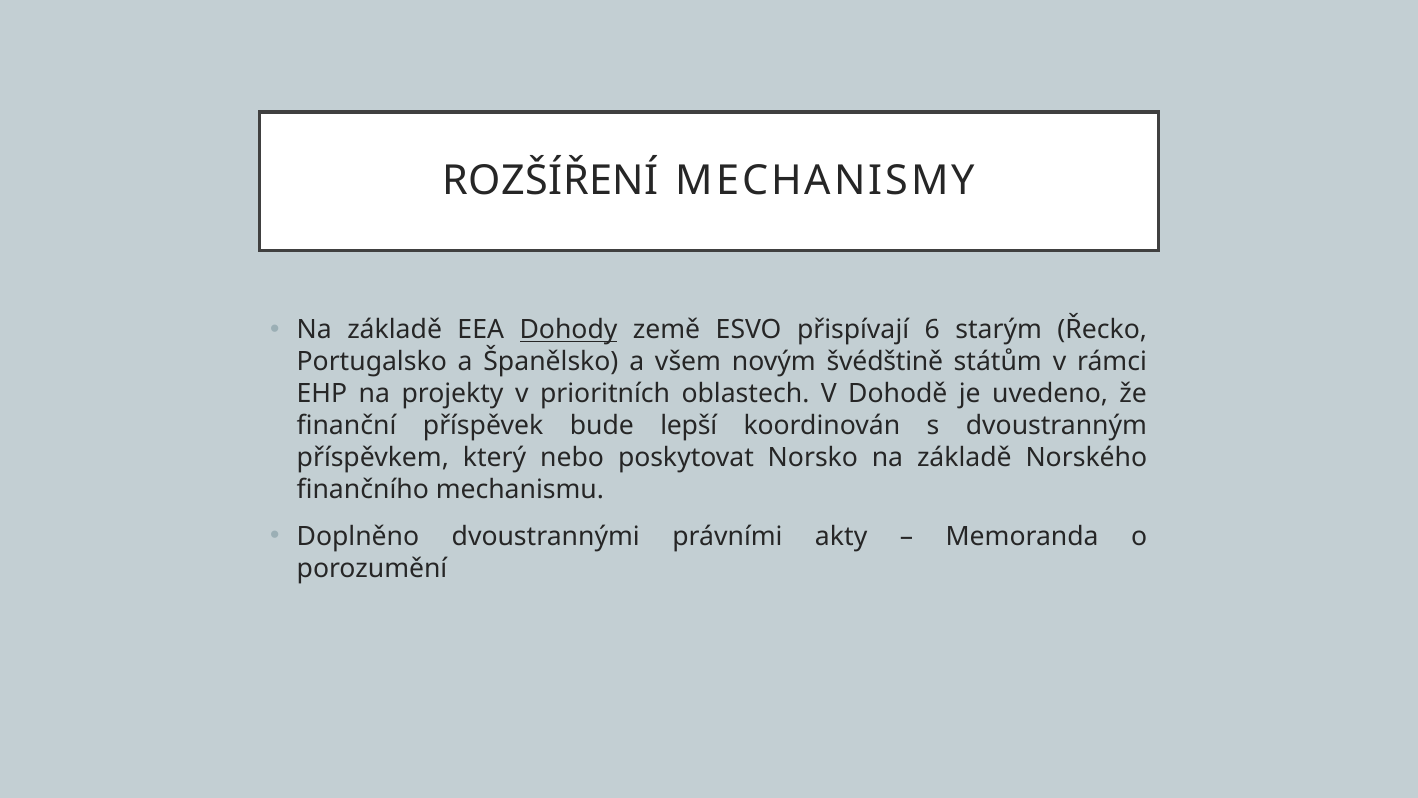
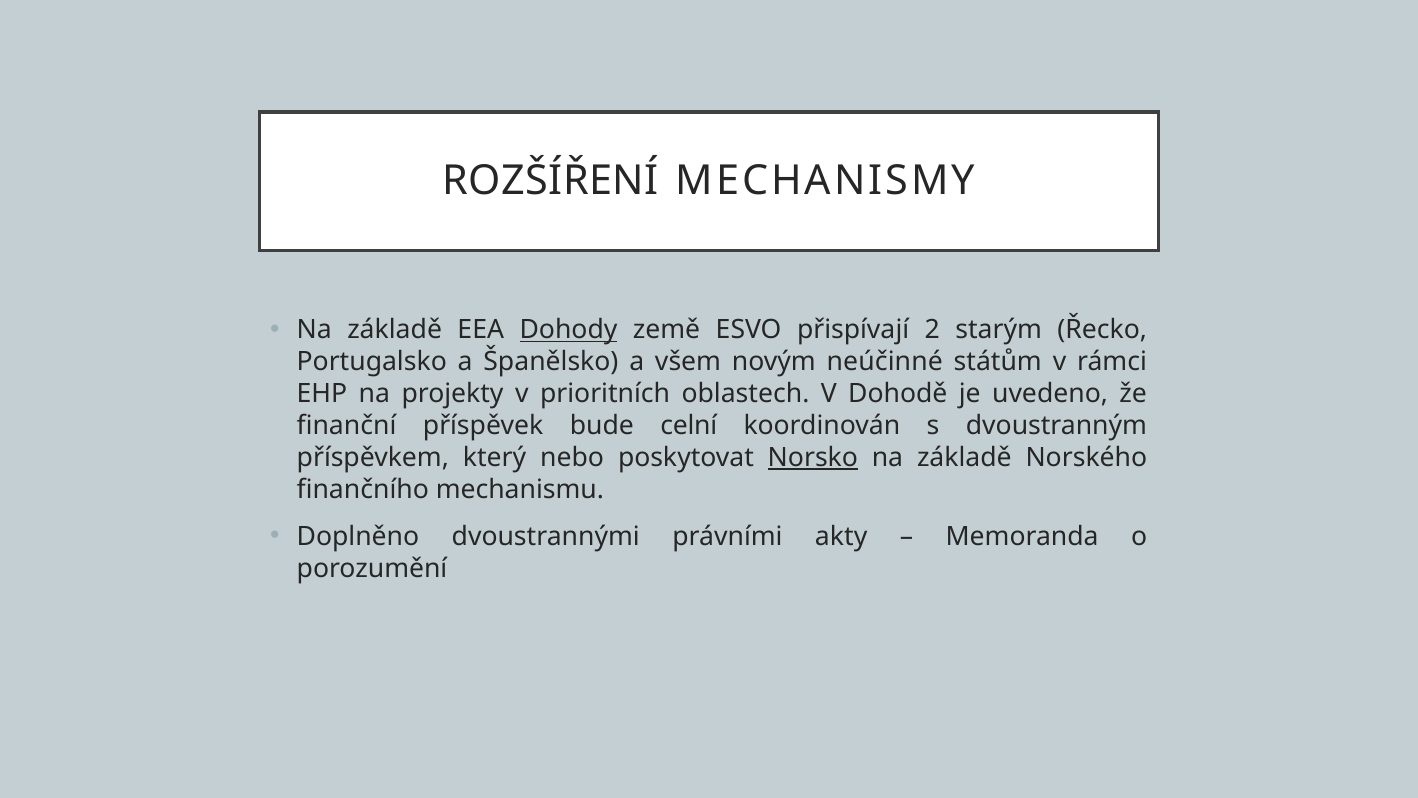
6: 6 -> 2
švédštině: švédštině -> neúčinné
lepší: lepší -> celní
Norsko underline: none -> present
